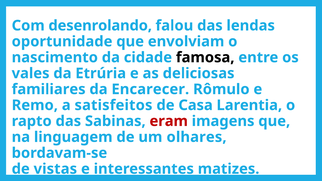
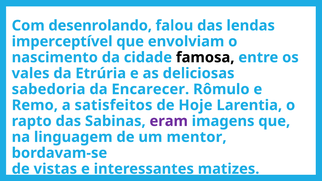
oportunidade: oportunidade -> imperceptível
familiares: familiares -> sabedoria
Casa: Casa -> Hoje
eram colour: red -> purple
olhares: olhares -> mentor
